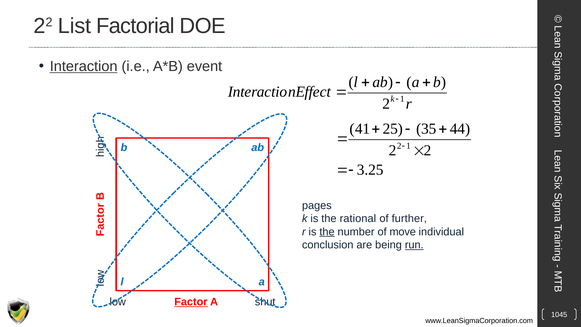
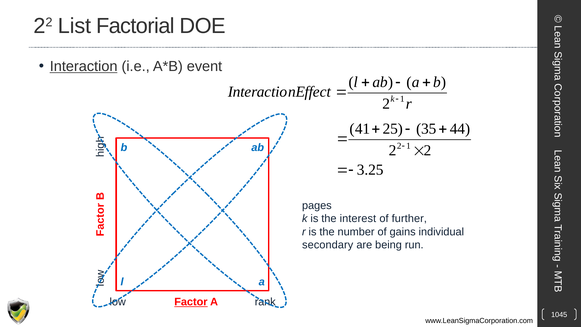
rational: rational -> interest
the at (327, 232) underline: present -> none
move: move -> gains
conclusion: conclusion -> secondary
run underline: present -> none
shut: shut -> rank
